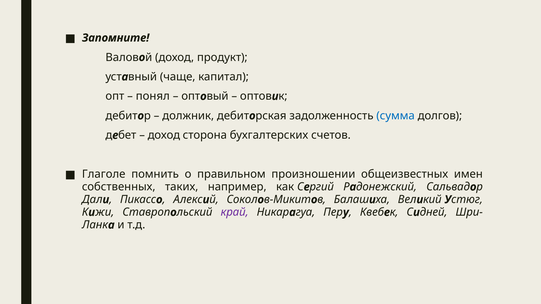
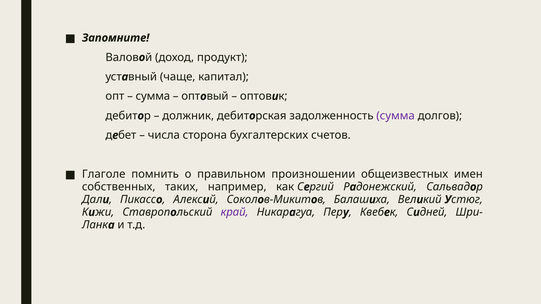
понял at (153, 96): понял -> сумма
сумма at (396, 116) colour: blue -> purple
доход at (164, 135): доход -> числа
